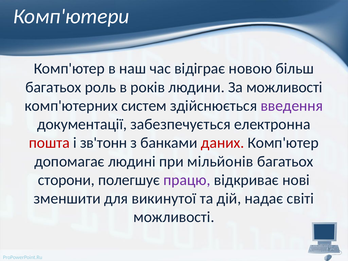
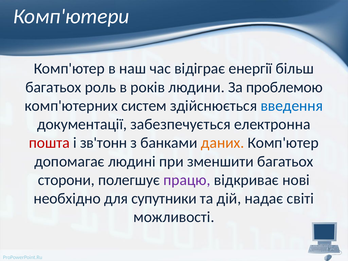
новою: новою -> енергії
За можливості: можливості -> проблемою
введення colour: purple -> blue
даних colour: red -> orange
мільйонів: мільйонів -> зменшити
зменшити: зменшити -> необхідно
викинутої: викинутої -> супутники
